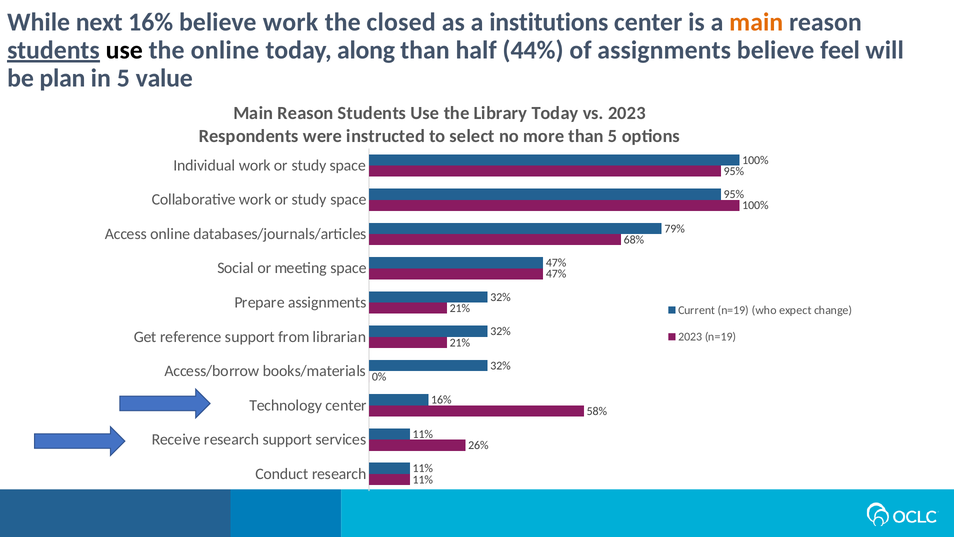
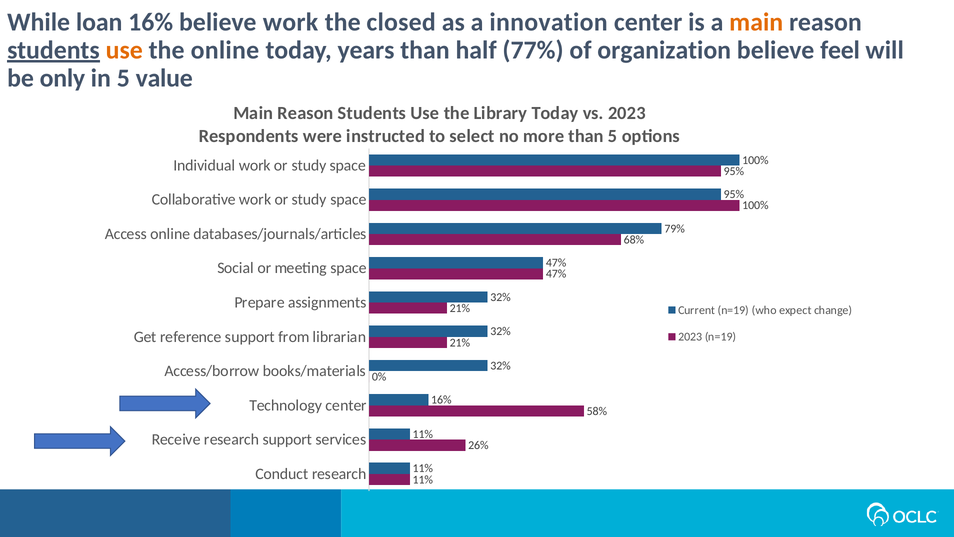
next: next -> loan
institutions: institutions -> innovation
use at (124, 50) colour: black -> orange
along: along -> years
44%: 44% -> 77%
of assignments: assignments -> organization
plan: plan -> only
